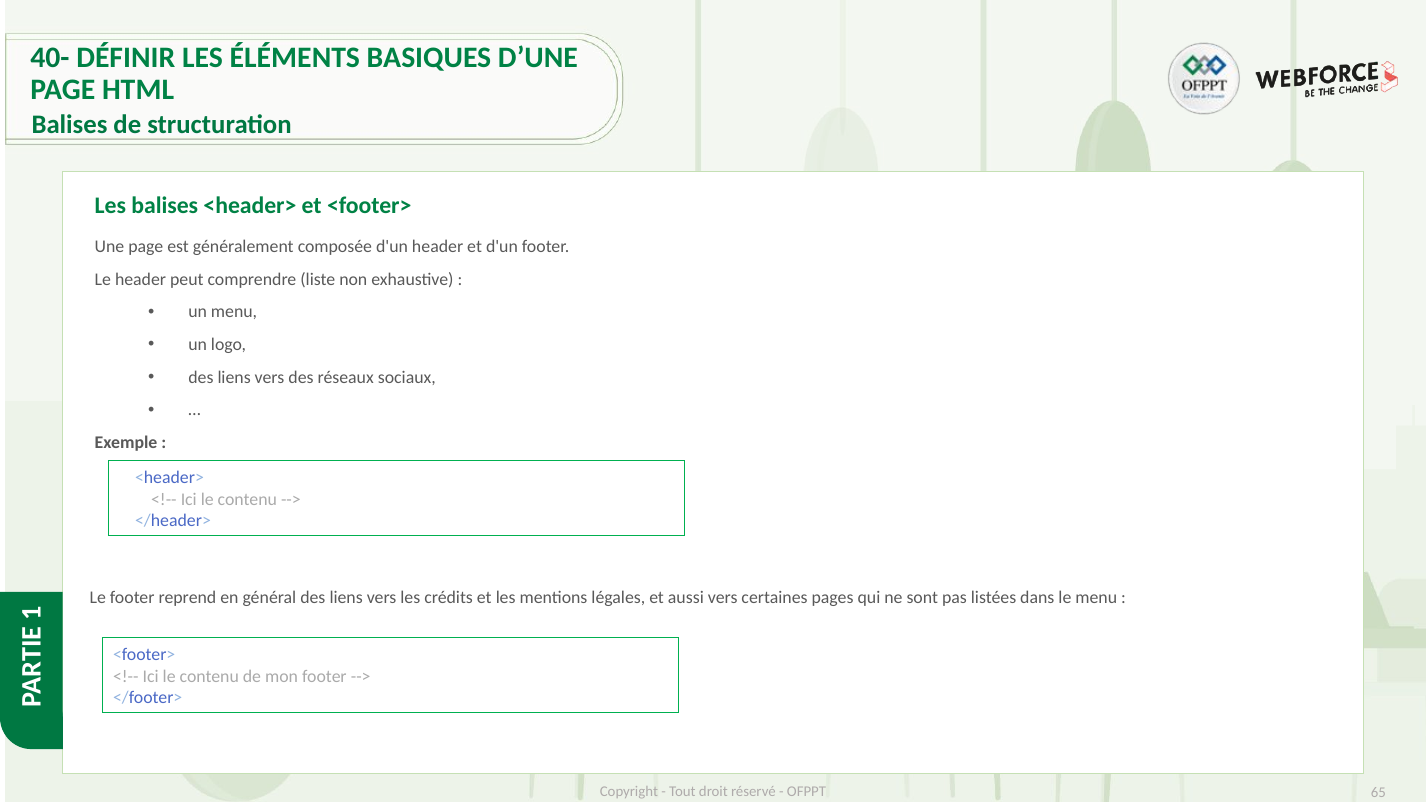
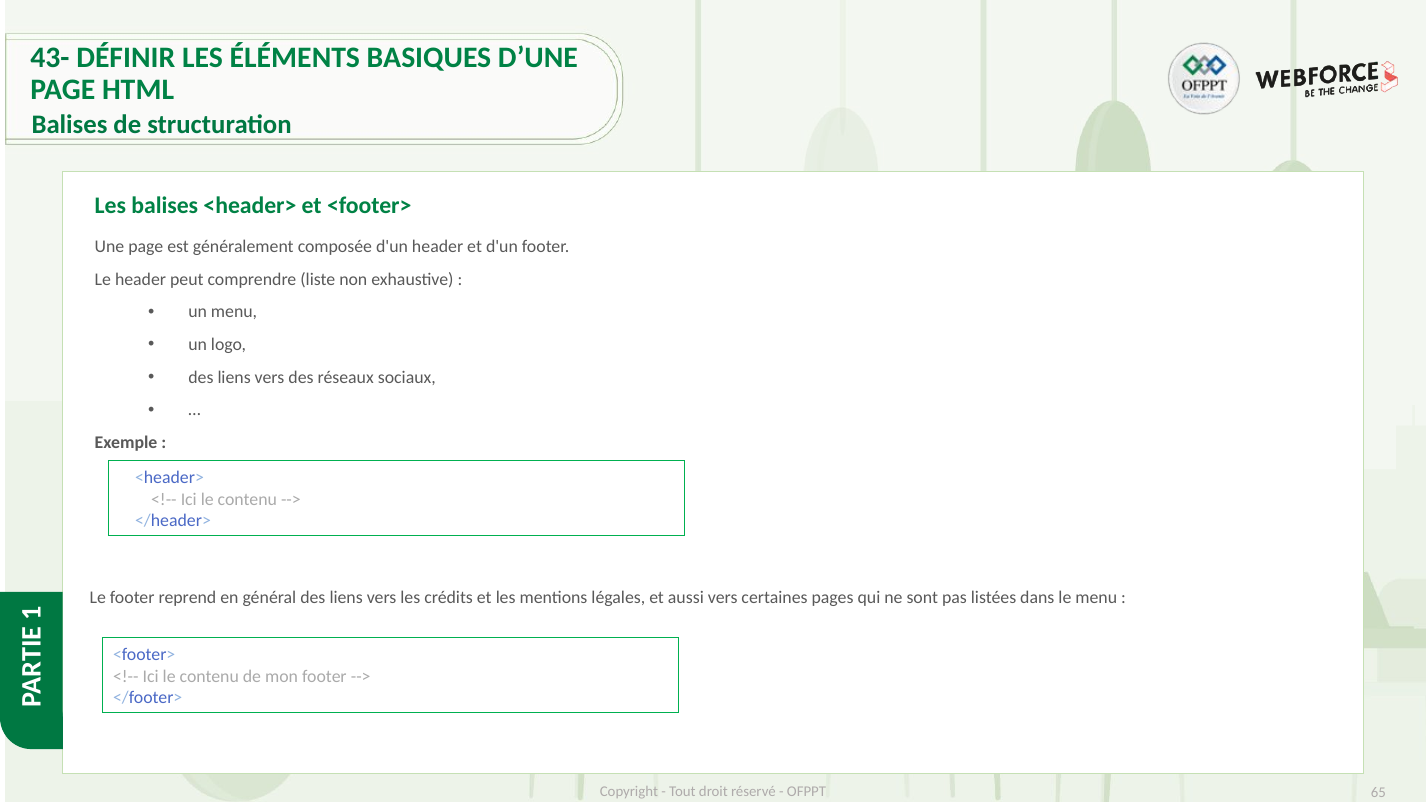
40-: 40- -> 43-
